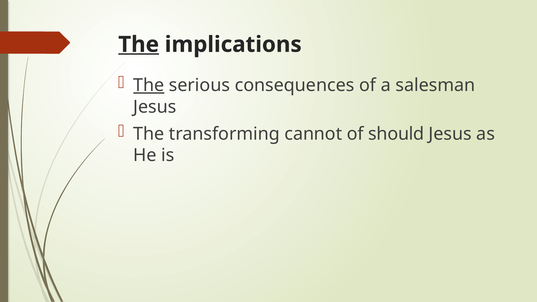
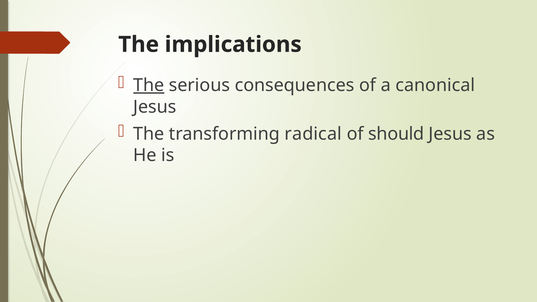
The at (139, 44) underline: present -> none
salesman: salesman -> canonical
cannot: cannot -> radical
